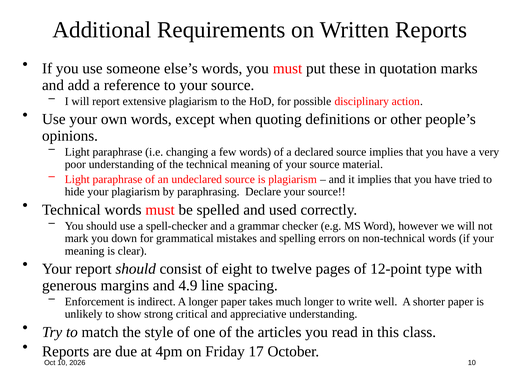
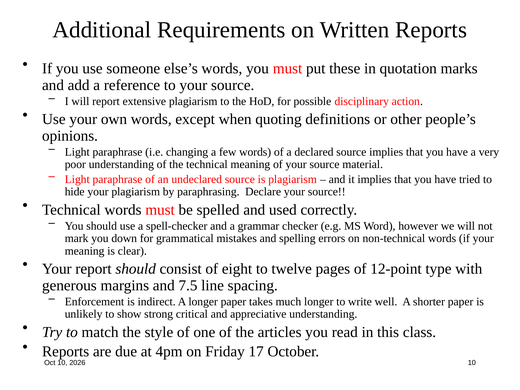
4.9: 4.9 -> 7.5
